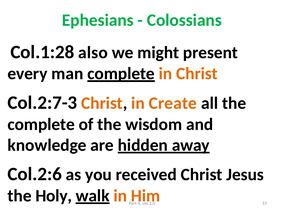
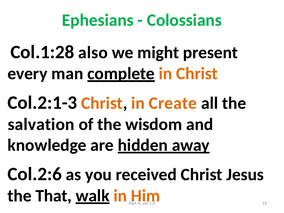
Col.2:7-3: Col.2:7-3 -> Col.2:1-3
complete at (41, 124): complete -> salvation
Holy: Holy -> That
